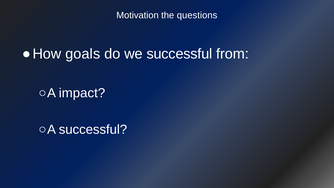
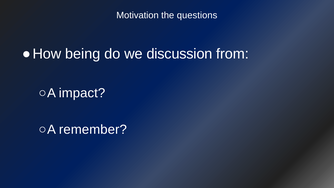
goals: goals -> being
we successful: successful -> discussion
successful at (93, 129): successful -> remember
